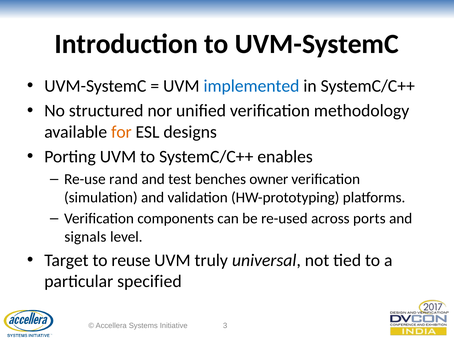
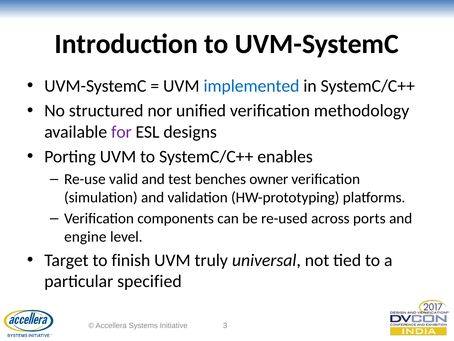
for colour: orange -> purple
rand: rand -> valid
signals: signals -> engine
reuse: reuse -> finish
